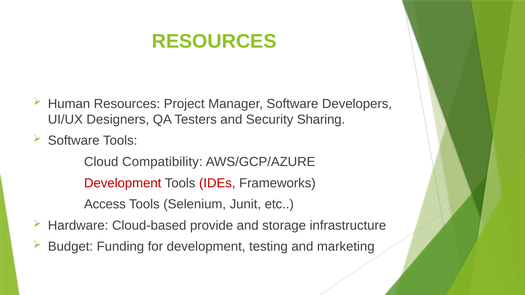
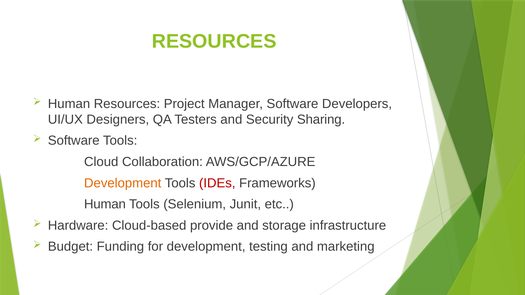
Compatibility: Compatibility -> Collaboration
Development at (123, 183) colour: red -> orange
Access at (105, 204): Access -> Human
